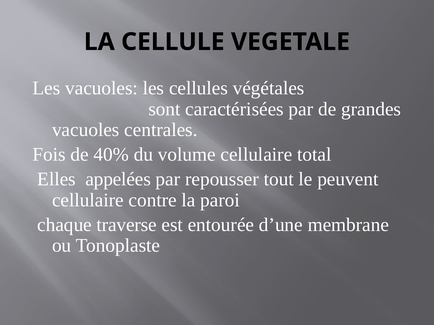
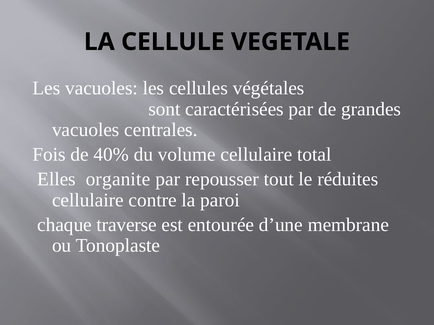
appelées: appelées -> organite
peuvent: peuvent -> réduites
